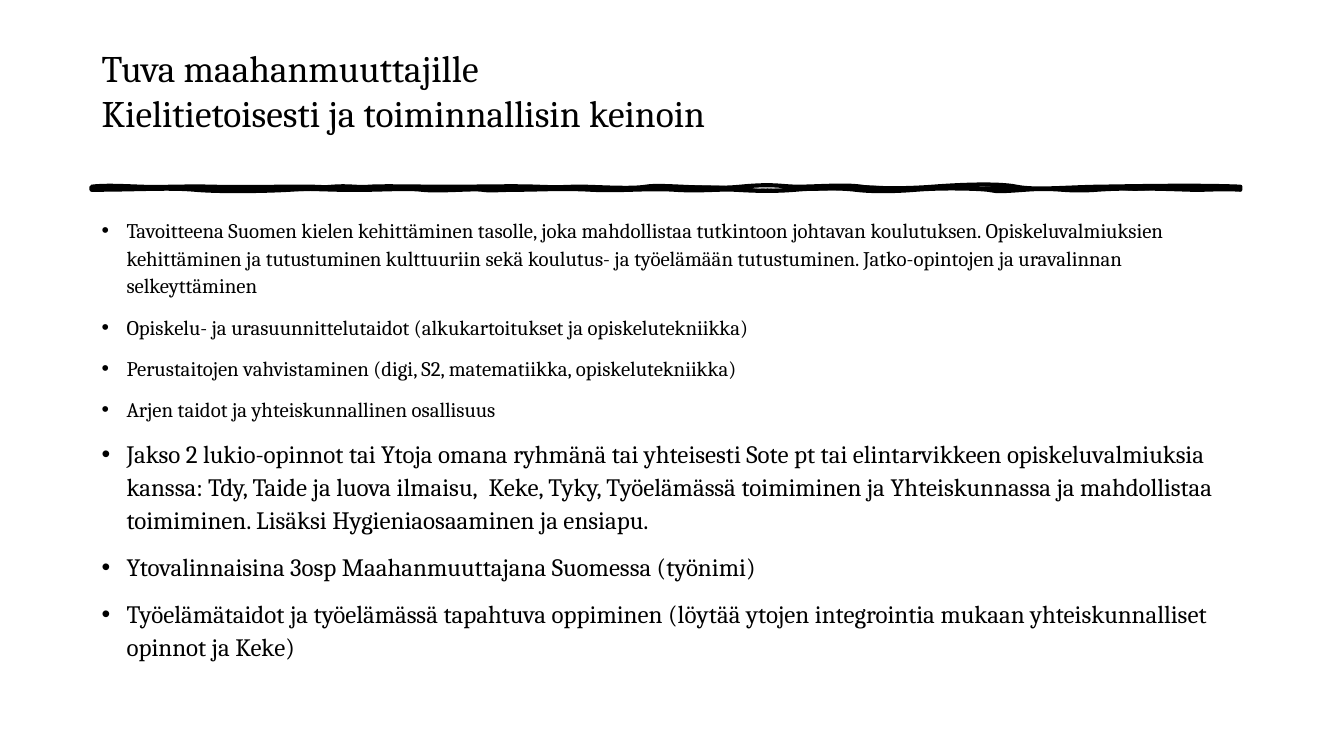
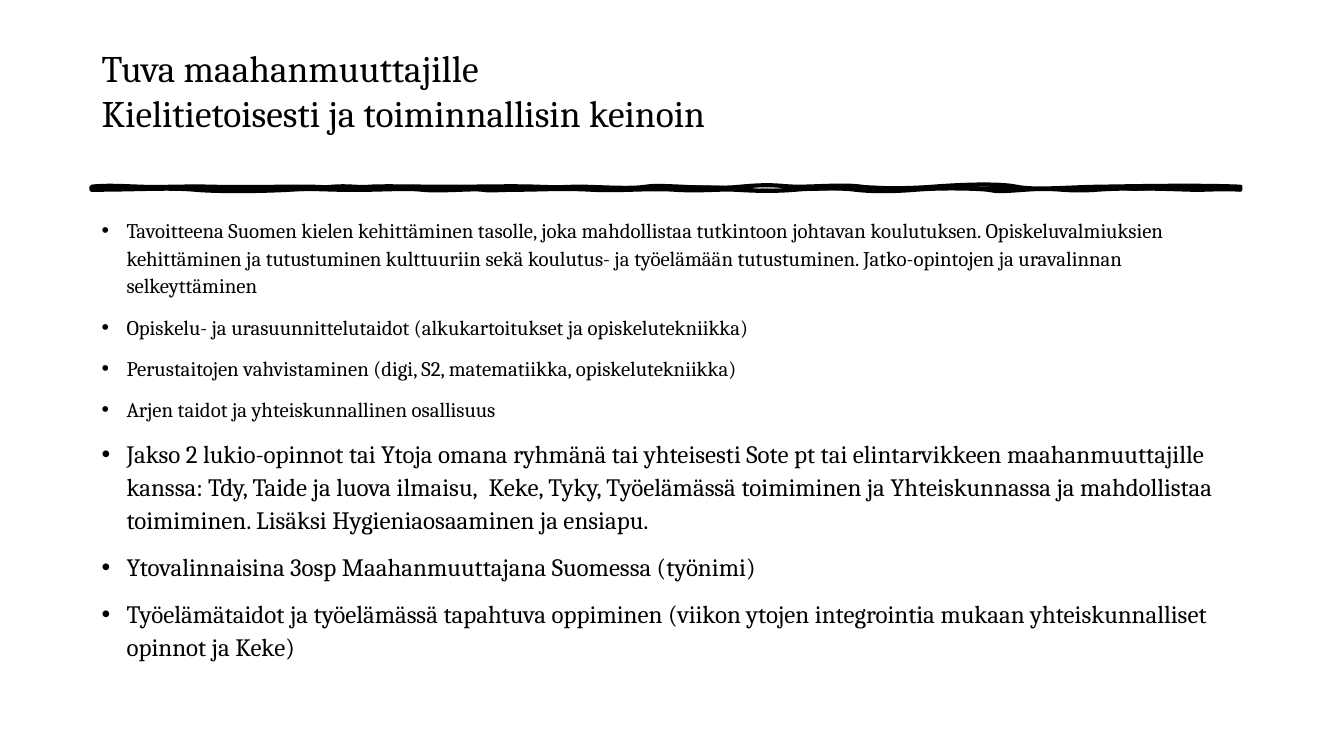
elintarvikkeen opiskeluvalmiuksia: opiskeluvalmiuksia -> maahanmuuttajille
löytää: löytää -> viikon
